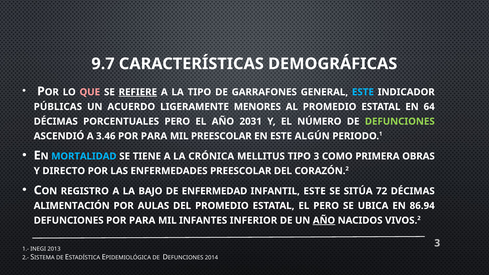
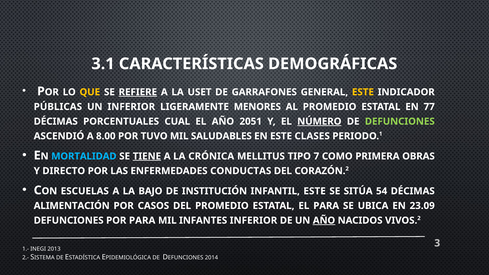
9.7: 9.7 -> 3.1
QUE colour: pink -> yellow
LA TIPO: TIPO -> USET
ESTE at (363, 92) colour: light blue -> yellow
UN ACUERDO: ACUERDO -> INFERIOR
64: 64 -> 77
PORCENTUALES PERO: PERO -> CUAL
2031: 2031 -> 2051
NÚMERO underline: none -> present
3.46: 3.46 -> 8.00
PARA at (154, 136): PARA -> TUVO
MIL PREESCOLAR: PREESCOLAR -> SALUDABLES
ALGÚN: ALGÚN -> CLASES
TIENE underline: none -> present
TIPO 3: 3 -> 7
ENFERMEDADES PREESCOLAR: PREESCOLAR -> CONDUCTAS
REGISTRO: REGISTRO -> ESCUELAS
ENFERMEDAD: ENFERMEDAD -> INSTITUCIÓN
72: 72 -> 54
AULAS: AULAS -> CASOS
EL PERO: PERO -> PARA
86.94: 86.94 -> 23.09
